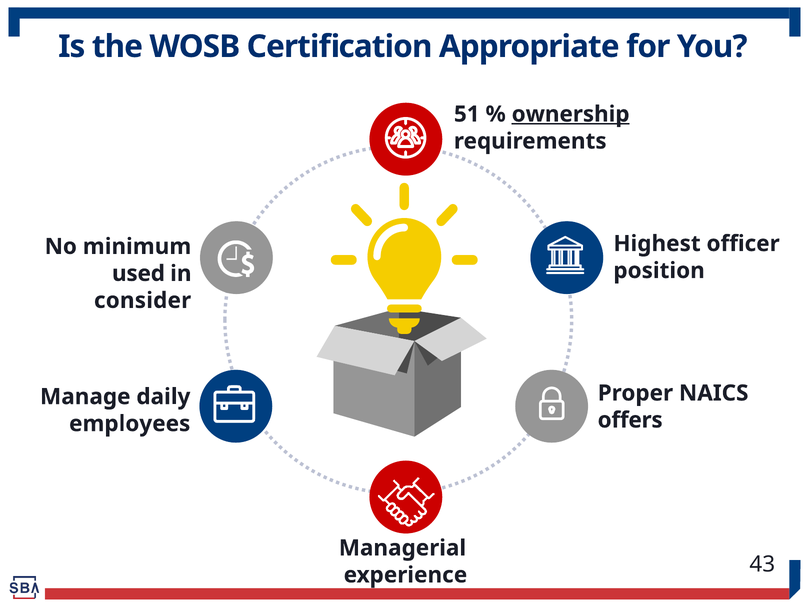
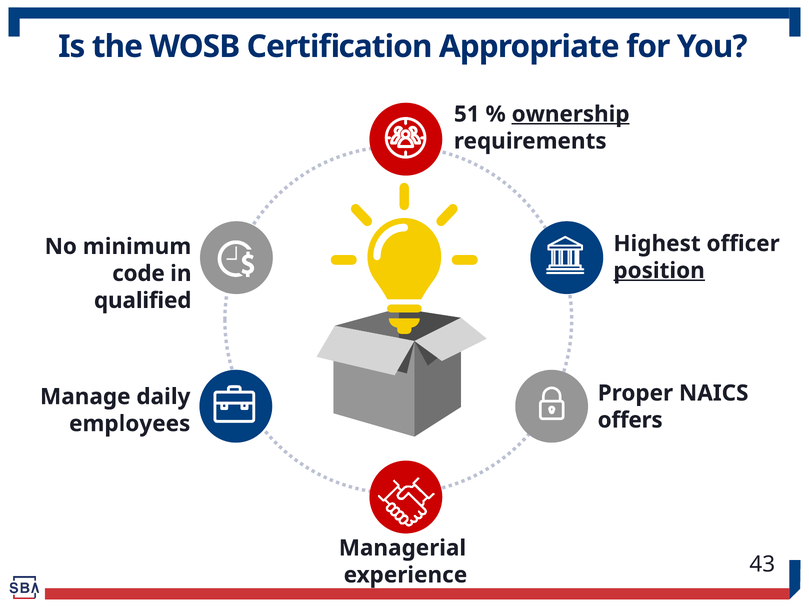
position underline: none -> present
used: used -> code
consider: consider -> qualified
